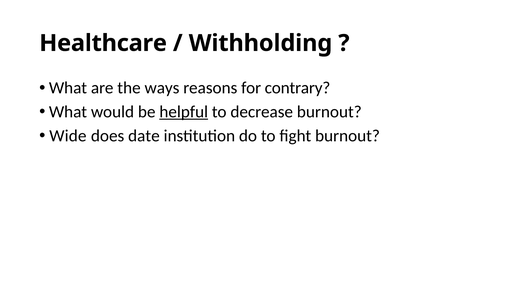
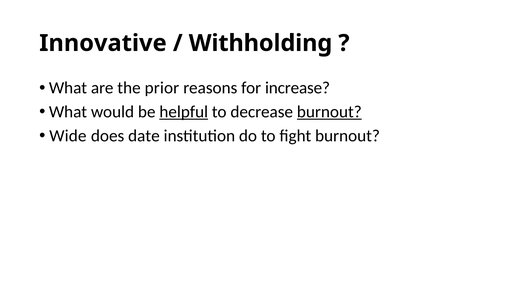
Healthcare: Healthcare -> Innovative
ways: ways -> prior
contrary: contrary -> increase
burnout at (329, 112) underline: none -> present
